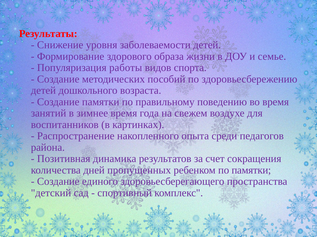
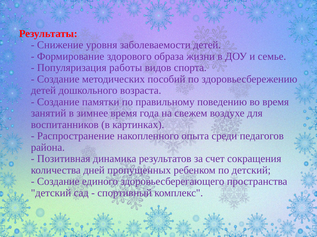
по памятки: памятки -> детский
